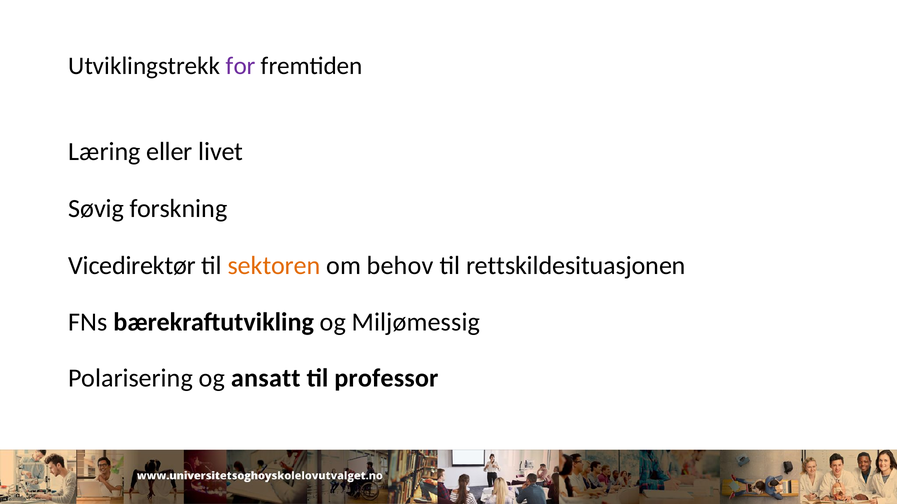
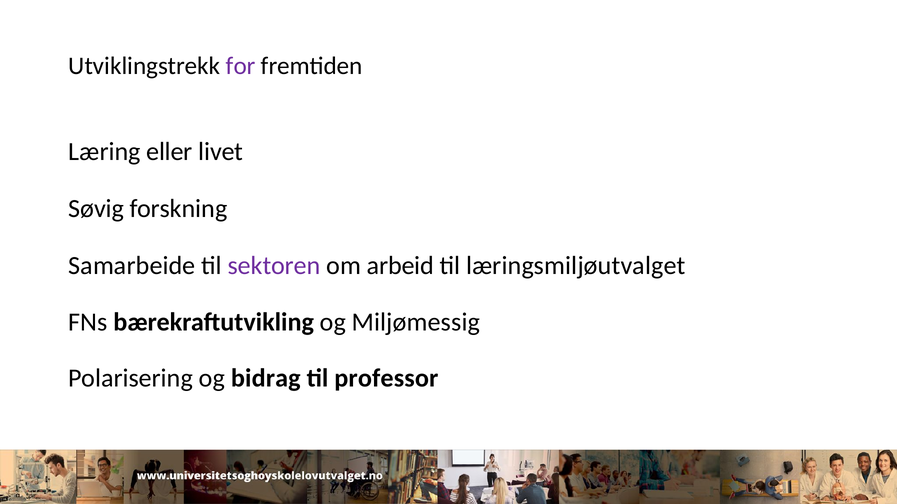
Vicedirektør: Vicedirektør -> Samarbeide
sektoren colour: orange -> purple
behov: behov -> arbeid
rettskildesituasjonen: rettskildesituasjonen -> læringsmiljøutvalget
ansatt: ansatt -> bidrag
